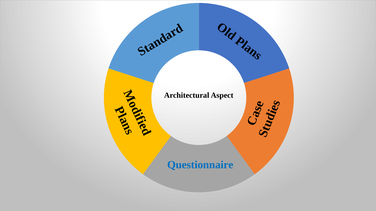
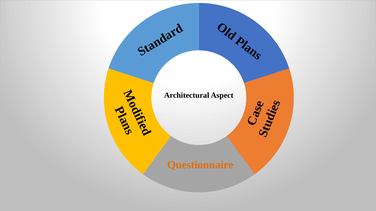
Questionnaire colour: blue -> orange
